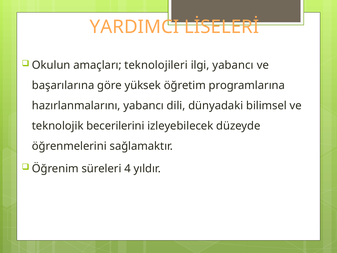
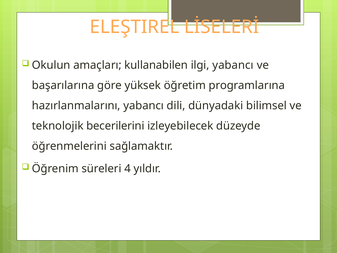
YARDIMCI: YARDIMCI -> ELEŞTIREL
teknolojileri: teknolojileri -> kullanabilen
